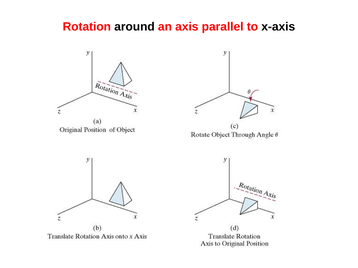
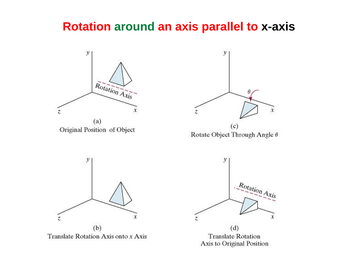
around colour: black -> green
